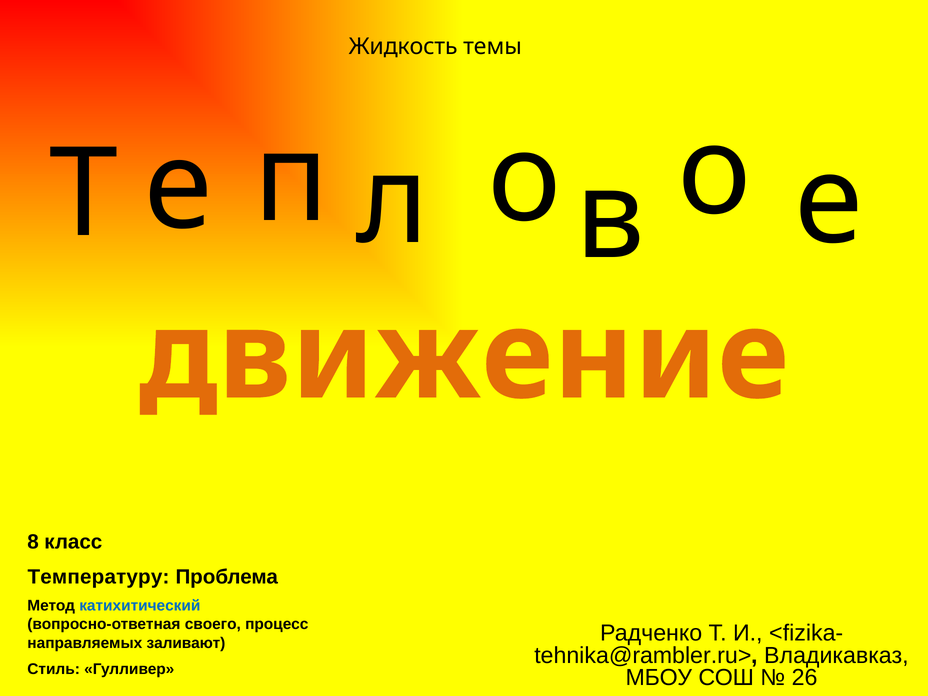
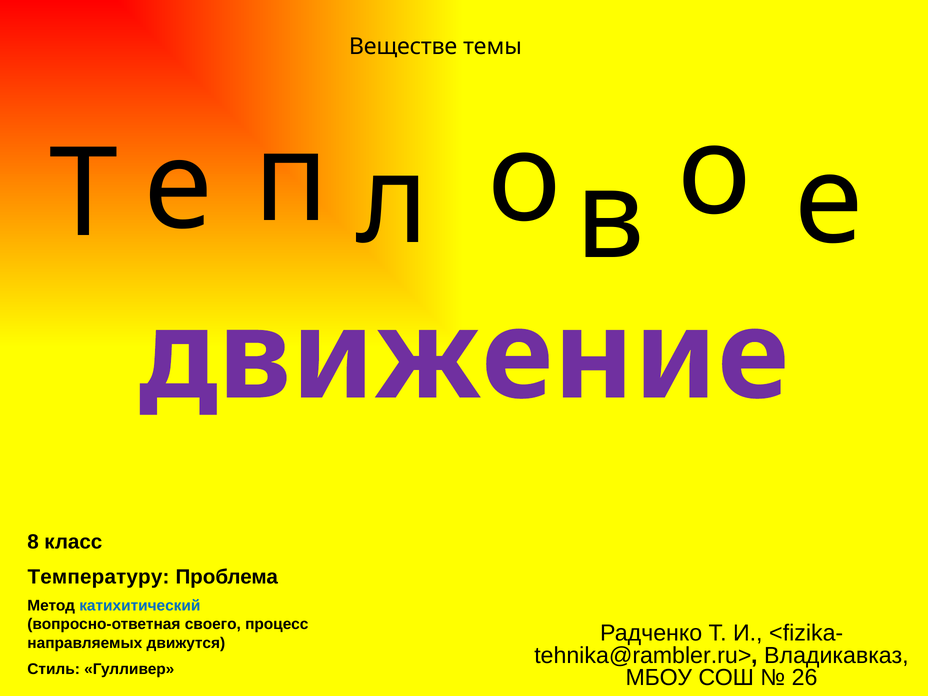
Жидкость: Жидкость -> Веществе
движение colour: orange -> purple
заливают: заливают -> движутся
